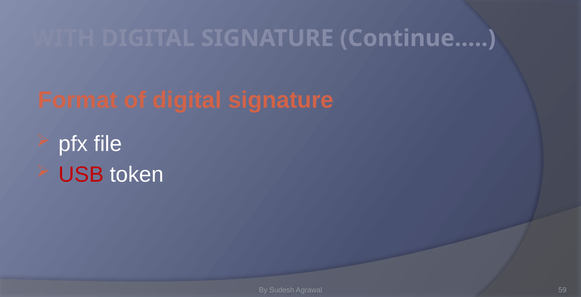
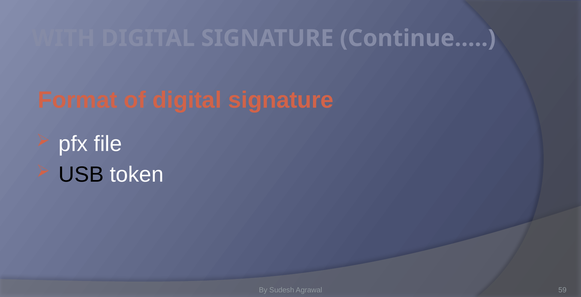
USB colour: red -> black
